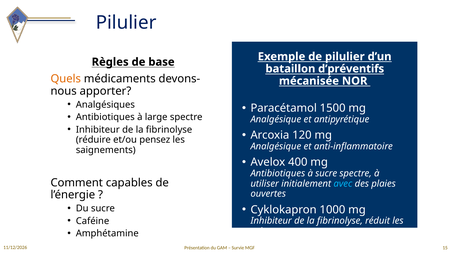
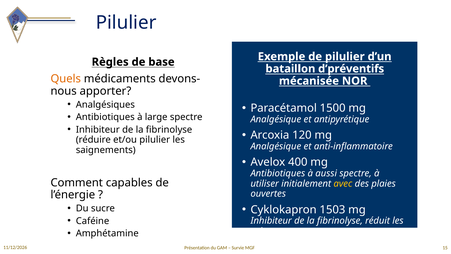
et/ou pensez: pensez -> pilulier
à sucre: sucre -> aussi
avec colour: light blue -> yellow
1000: 1000 -> 1503
